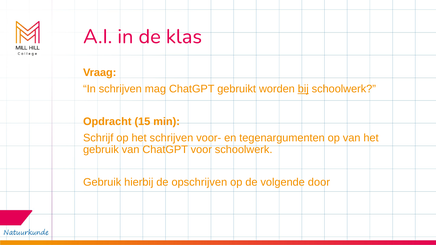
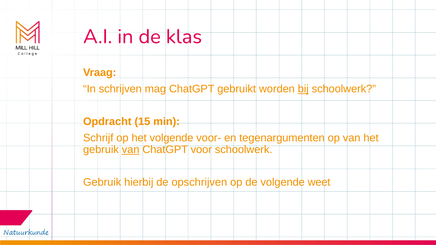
het schrijven: schrijven -> volgende
van at (131, 150) underline: none -> present
door: door -> weet
